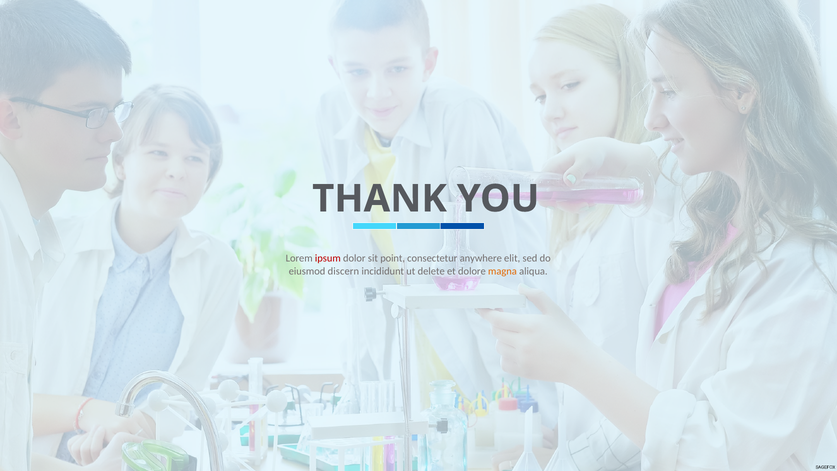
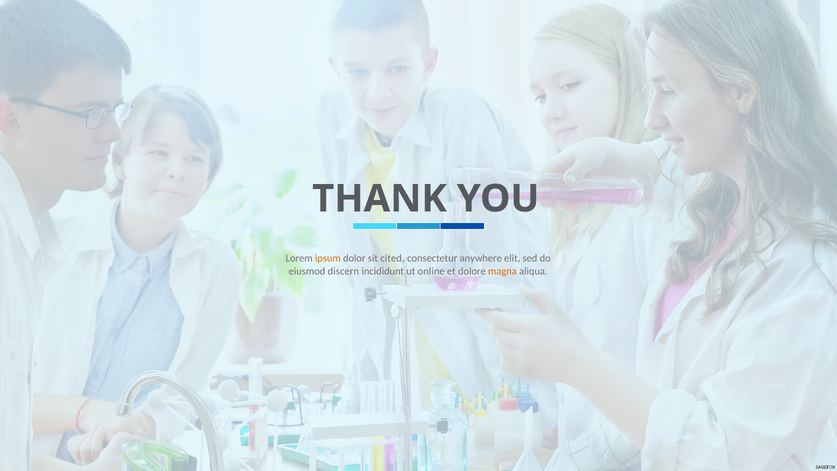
ipsum colour: red -> orange
point: point -> cited
delete: delete -> online
